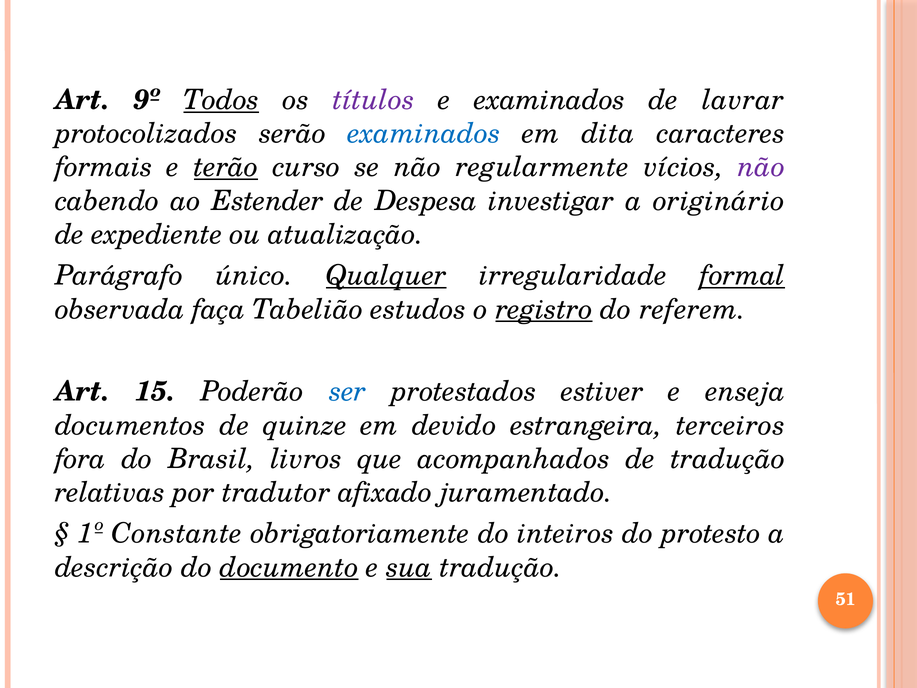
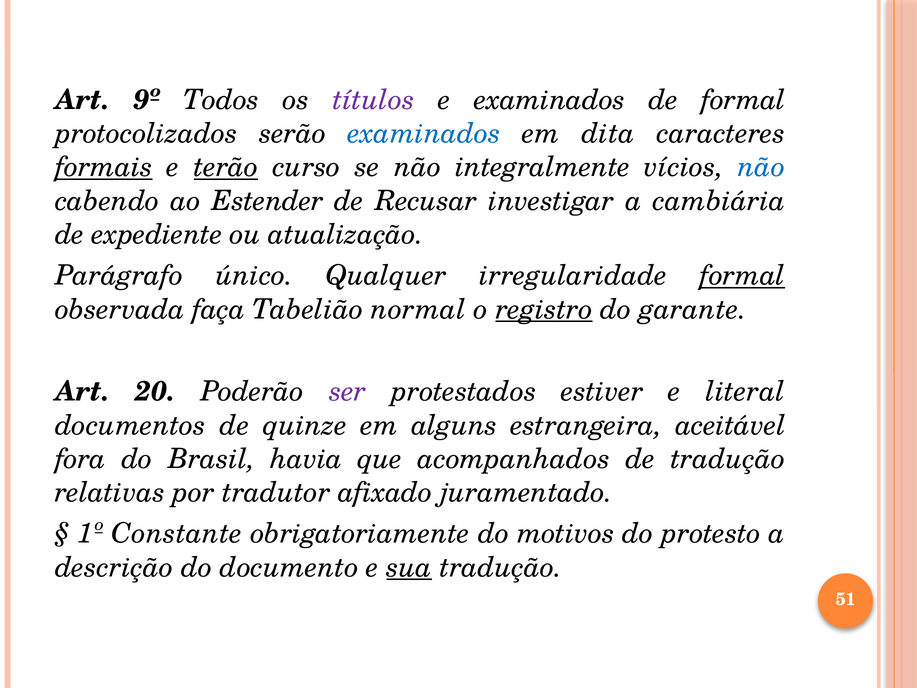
Todos underline: present -> none
de lavrar: lavrar -> formal
formais underline: none -> present
regularmente: regularmente -> integralmente
não at (761, 167) colour: purple -> blue
Despesa: Despesa -> Recusar
originário: originário -> cambiária
Qualquer underline: present -> none
estudos: estudos -> normal
referem: referem -> garante
15: 15 -> 20
ser colour: blue -> purple
enseja: enseja -> literal
devido: devido -> alguns
terceiros: terceiros -> aceitável
livros: livros -> havia
inteiros: inteiros -> motivos
documento underline: present -> none
